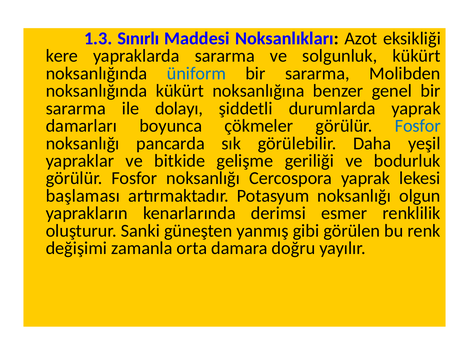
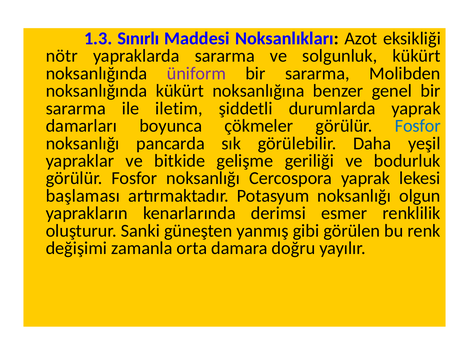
kere: kere -> nötr
üniform colour: blue -> purple
dolayı: dolayı -> iletim
